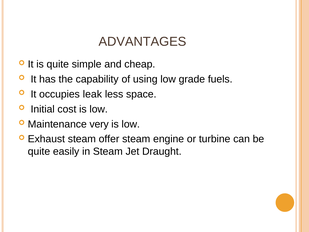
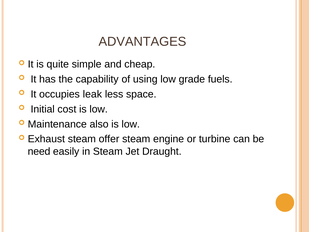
very: very -> also
quite at (39, 151): quite -> need
